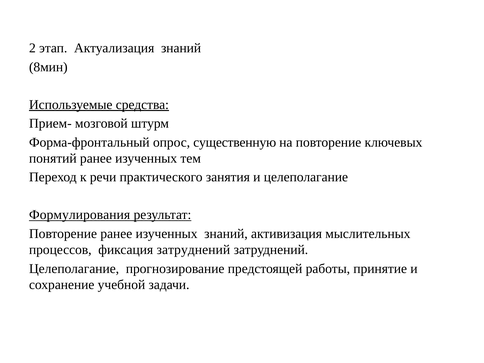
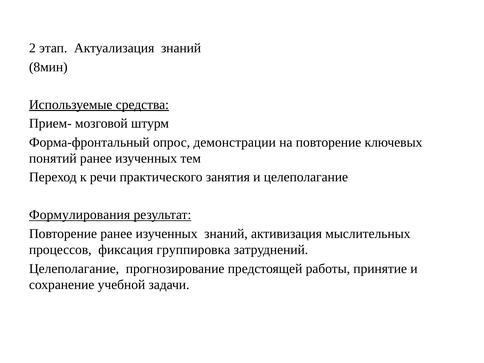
существенную: существенную -> демонстрации
фиксация затруднений: затруднений -> группировка
